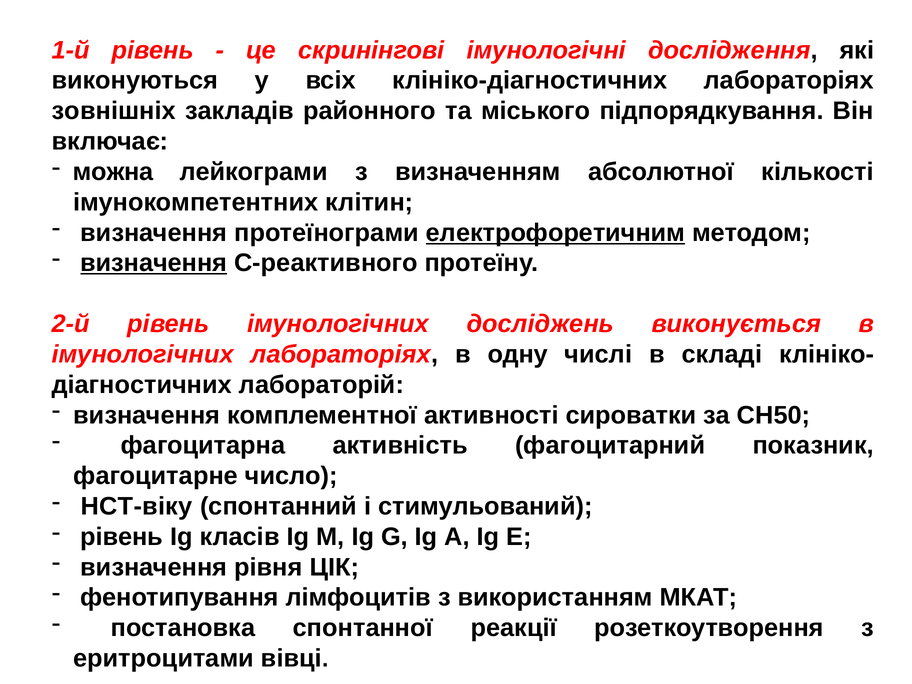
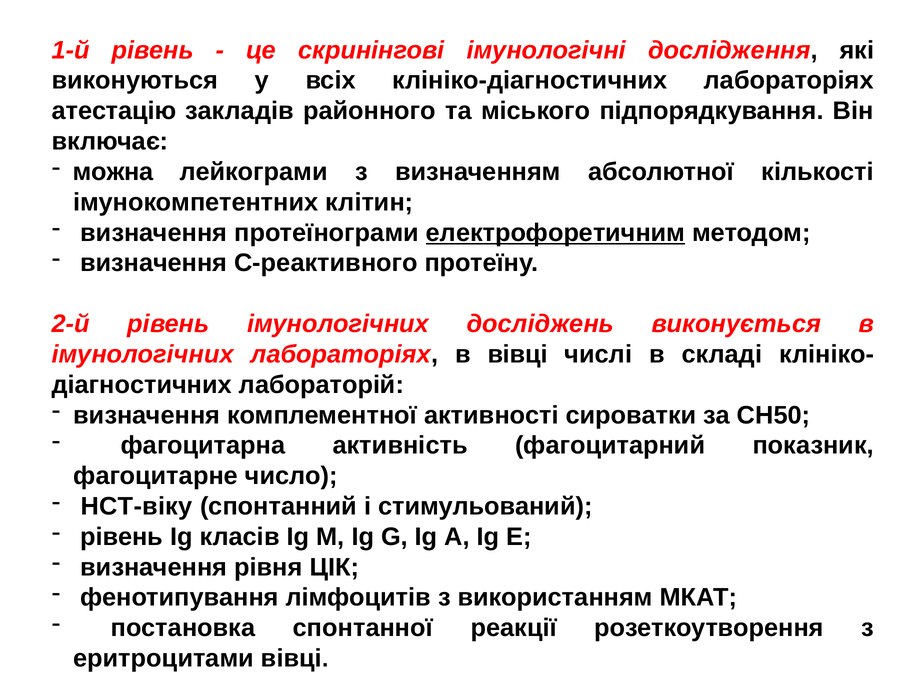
зовнішніх: зовнішніх -> атестацію
визначення at (154, 263) underline: present -> none
в одну: одну -> вівці
